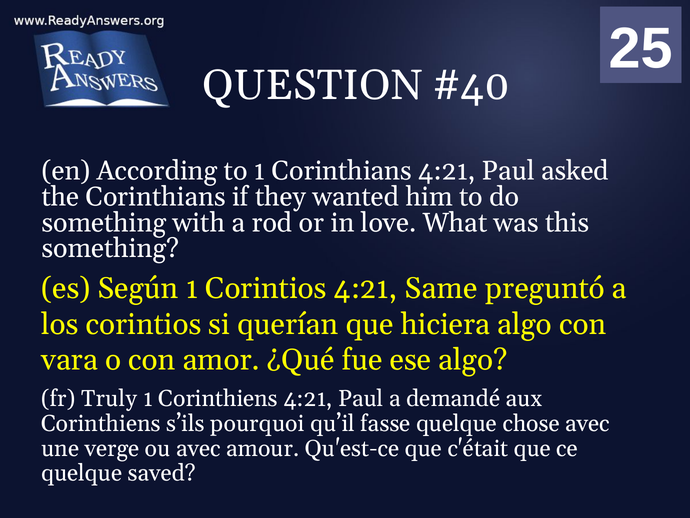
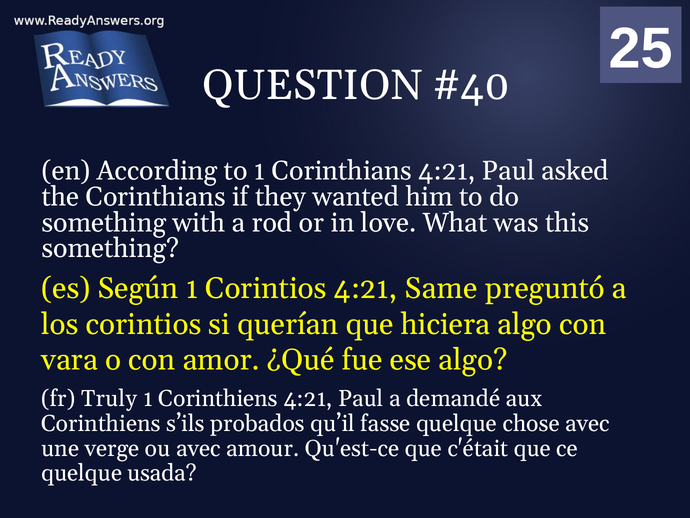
pourquoi: pourquoi -> probados
saved: saved -> usada
